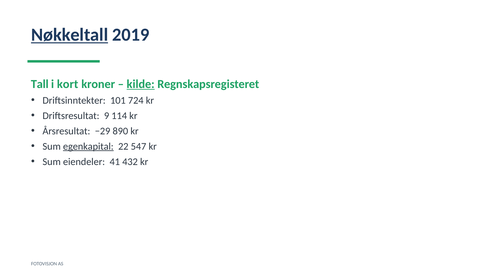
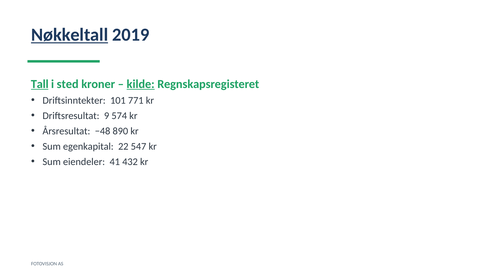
Tall underline: none -> present
kort: kort -> sted
724: 724 -> 771
114: 114 -> 574
−29: −29 -> −48
egenkapital underline: present -> none
